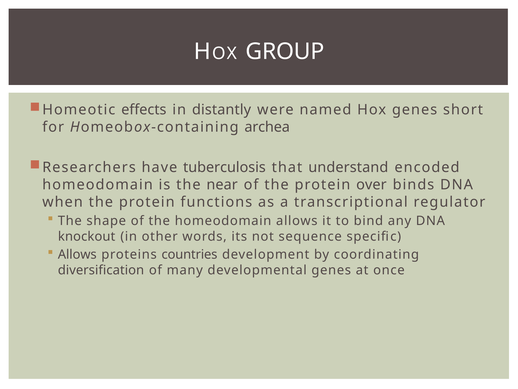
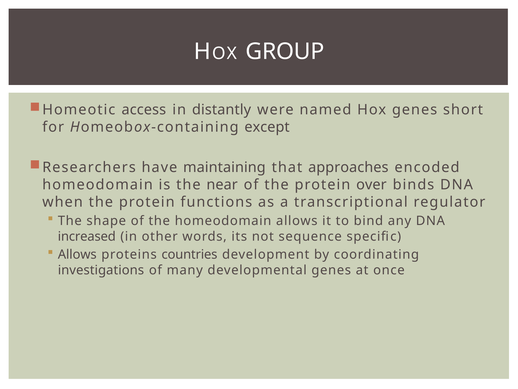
effects: effects -> access
archea: archea -> except
tuberculosis: tuberculosis -> maintaining
understand: understand -> approaches
knockout: knockout -> increased
diversification: diversification -> investigations
